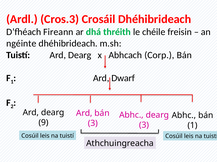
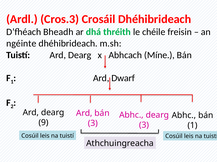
Fireann: Fireann -> Bheadh
Corp: Corp -> Míne
